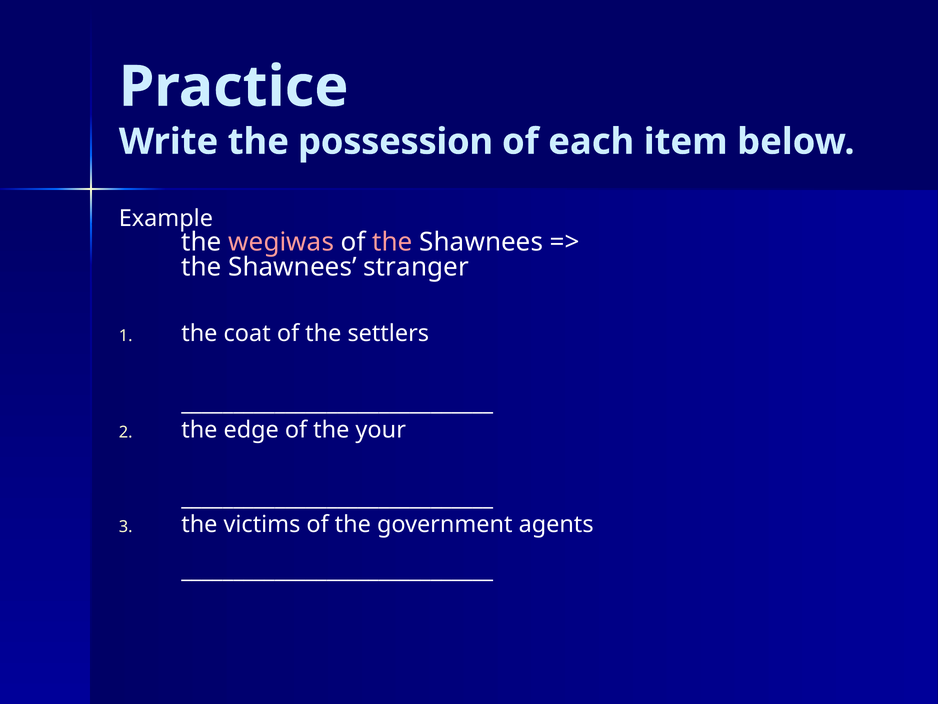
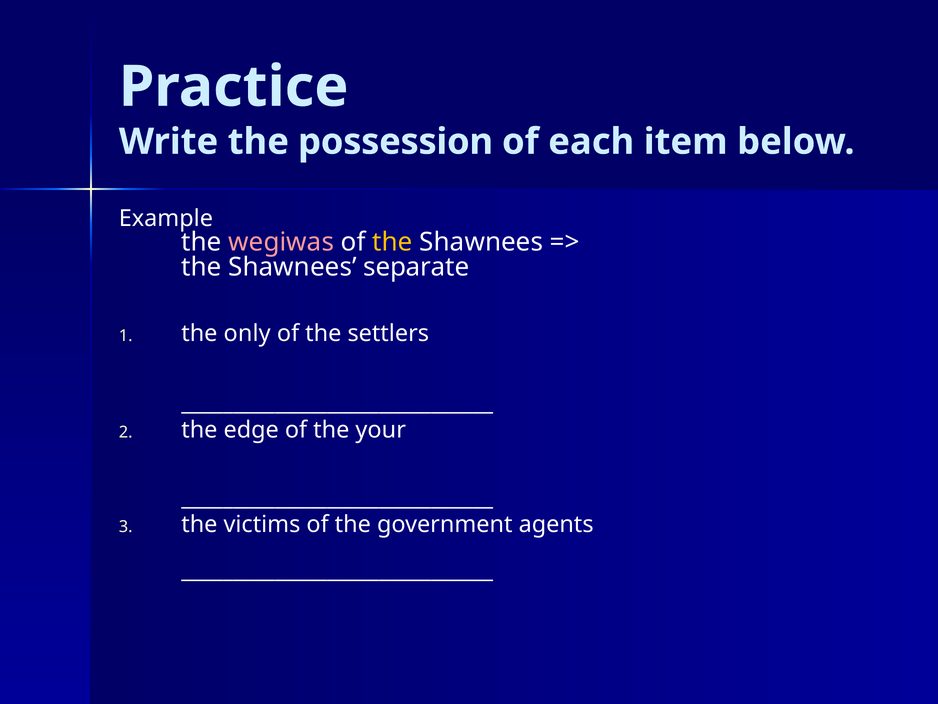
the at (392, 242) colour: pink -> yellow
stranger: stranger -> separate
coat: coat -> only
